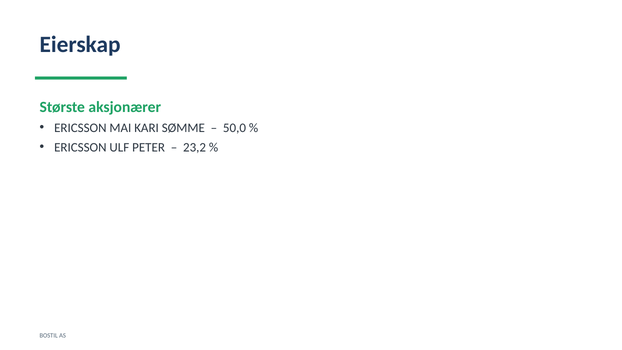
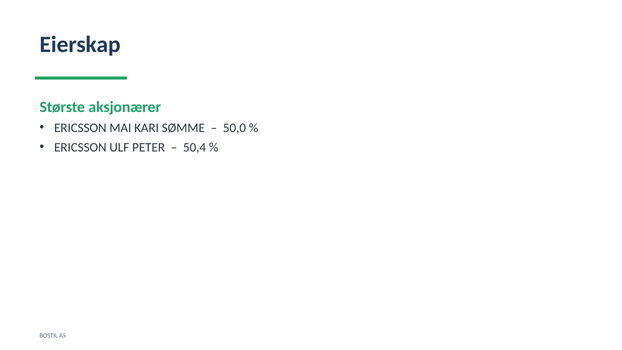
23,2: 23,2 -> 50,4
